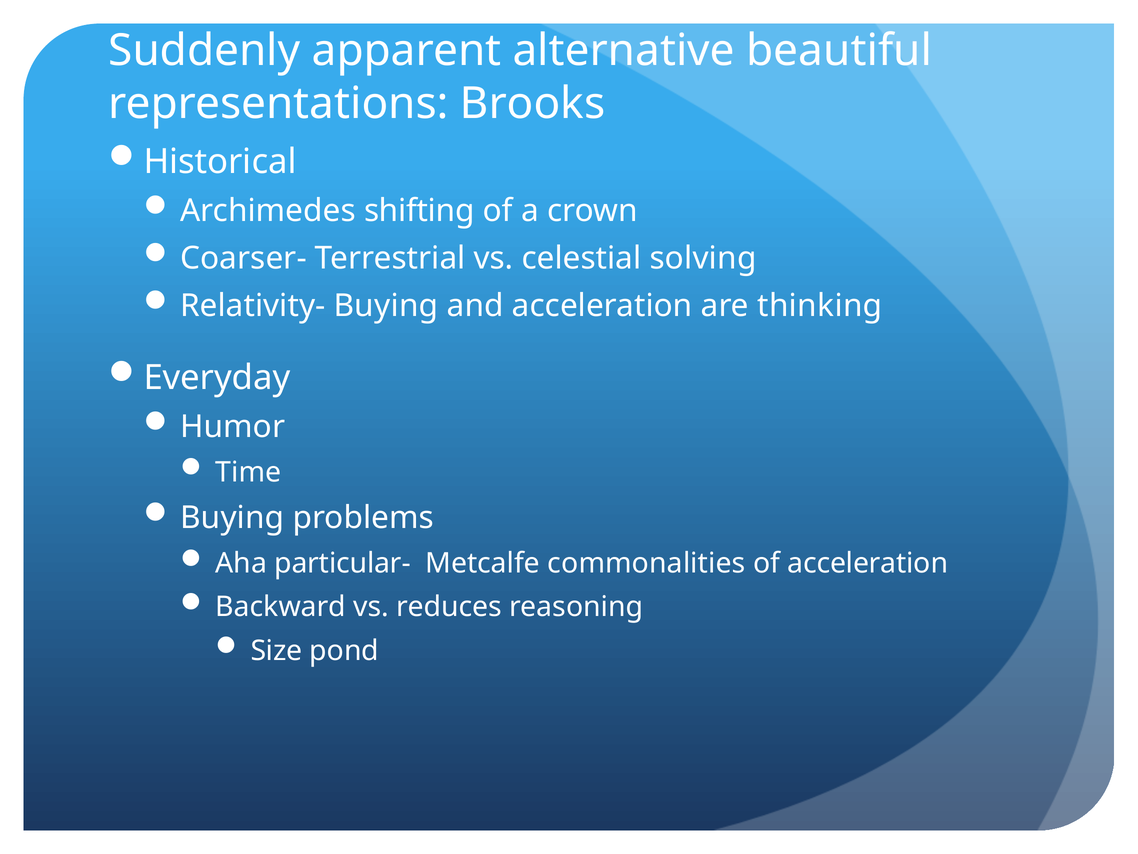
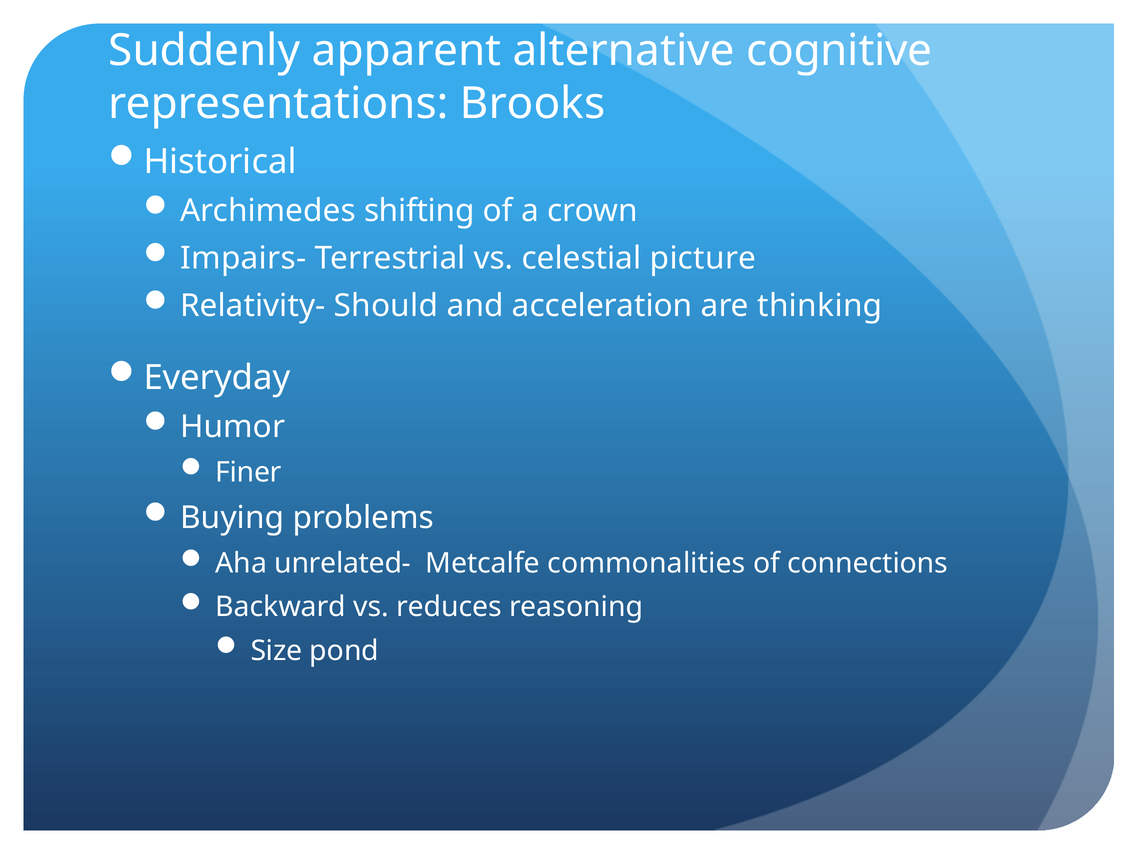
beautiful: beautiful -> cognitive
Coarser-: Coarser- -> Impairs-
solving: solving -> picture
Relativity- Buying: Buying -> Should
Time: Time -> Finer
particular-: particular- -> unrelated-
of acceleration: acceleration -> connections
